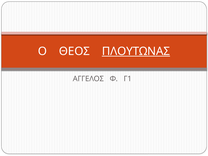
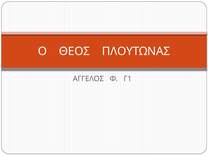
ΠΛΟΥΤΩΝΑΣ underline: present -> none
